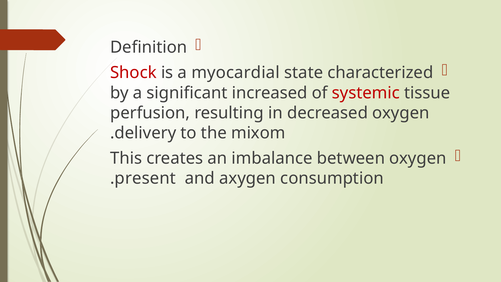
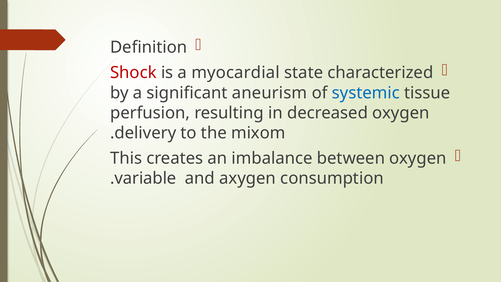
increased: increased -> aneurism
systemic colour: red -> blue
present: present -> variable
